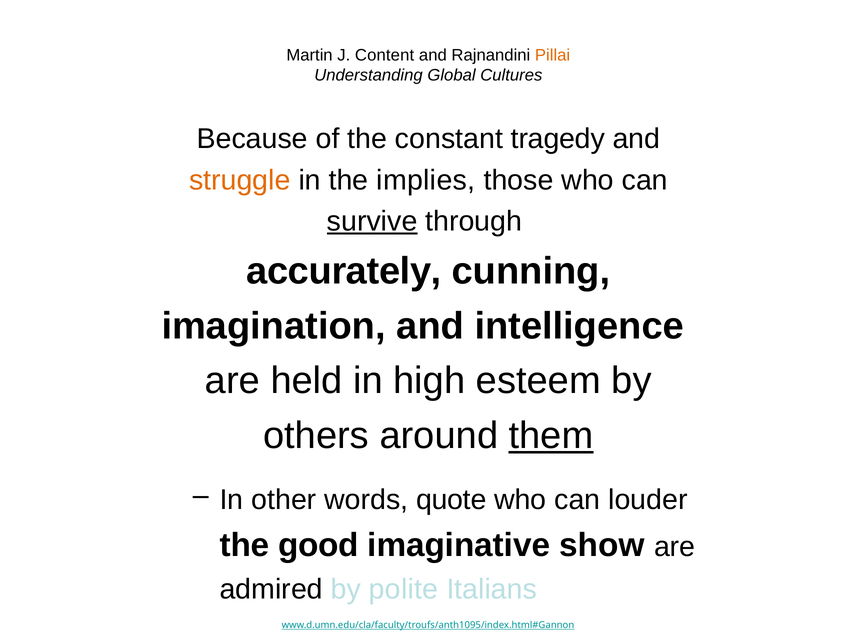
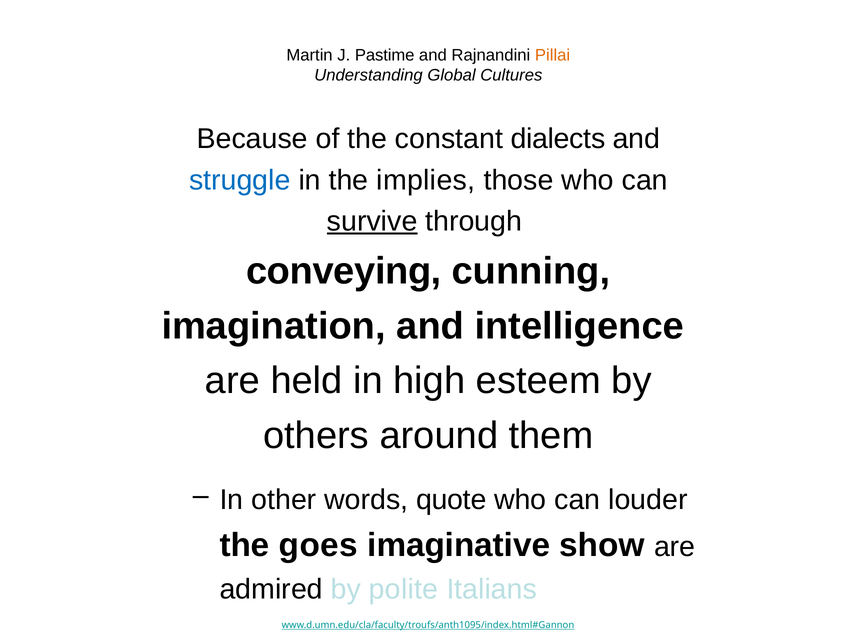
Content: Content -> Pastime
tragedy: tragedy -> dialects
struggle colour: orange -> blue
accurately: accurately -> conveying
them underline: present -> none
good: good -> goes
